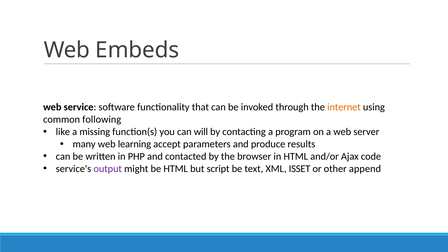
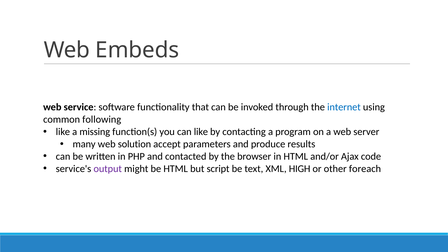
internet colour: orange -> blue
can will: will -> like
learning: learning -> solution
ISSET: ISSET -> HIGH
append: append -> foreach
